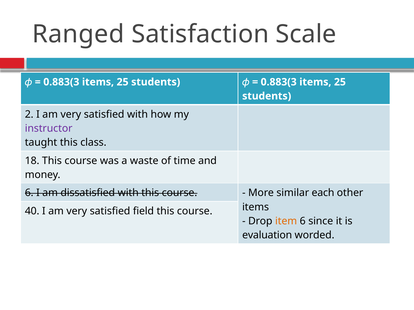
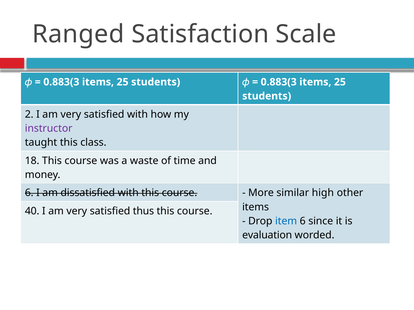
each: each -> high
field: field -> thus
item colour: orange -> blue
